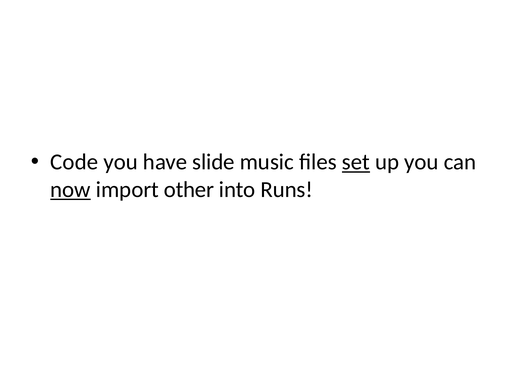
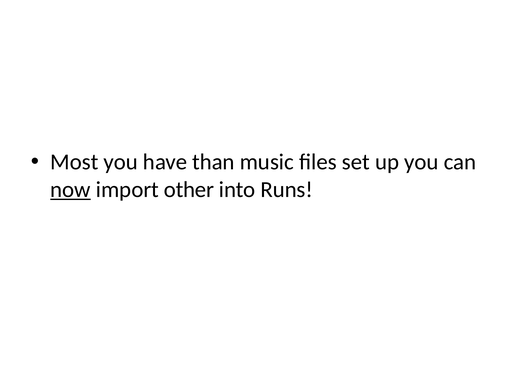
Code: Code -> Most
slide: slide -> than
set underline: present -> none
